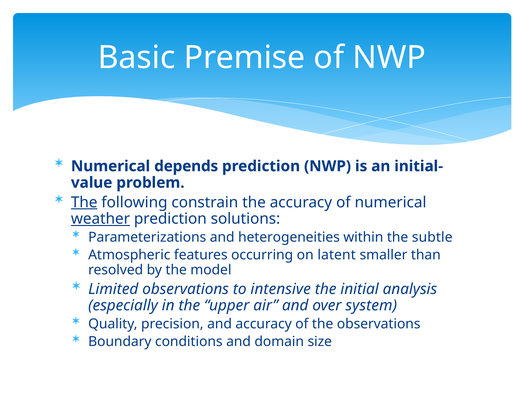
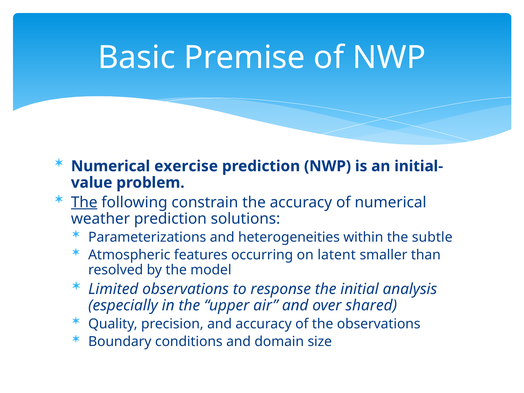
depends: depends -> exercise
weather underline: present -> none
intensive: intensive -> response
system: system -> shared
